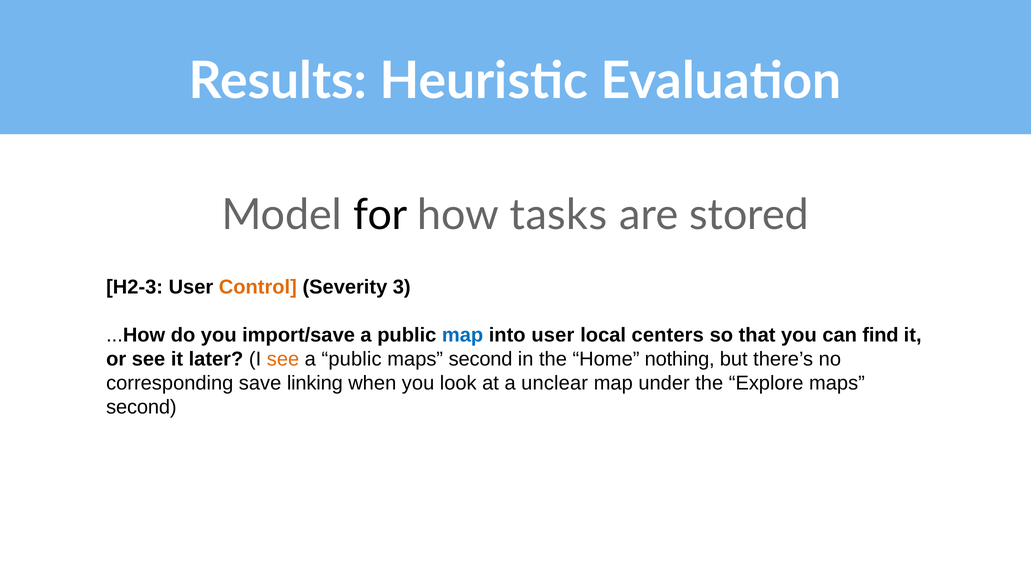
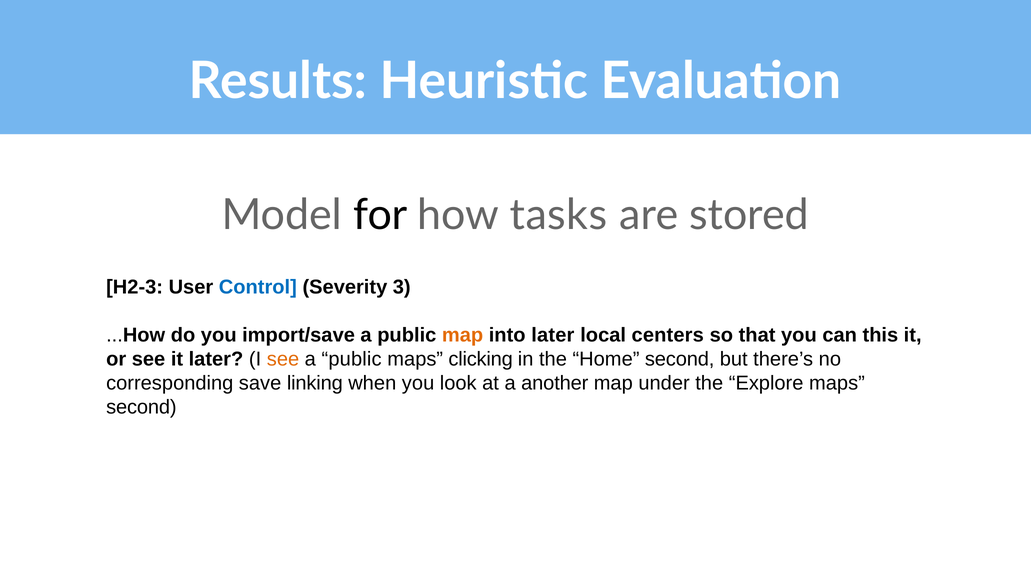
Control colour: orange -> blue
map at (463, 335) colour: blue -> orange
into user: user -> later
find: find -> this
second at (481, 359): second -> clicking
Home nothing: nothing -> second
unclear: unclear -> another
